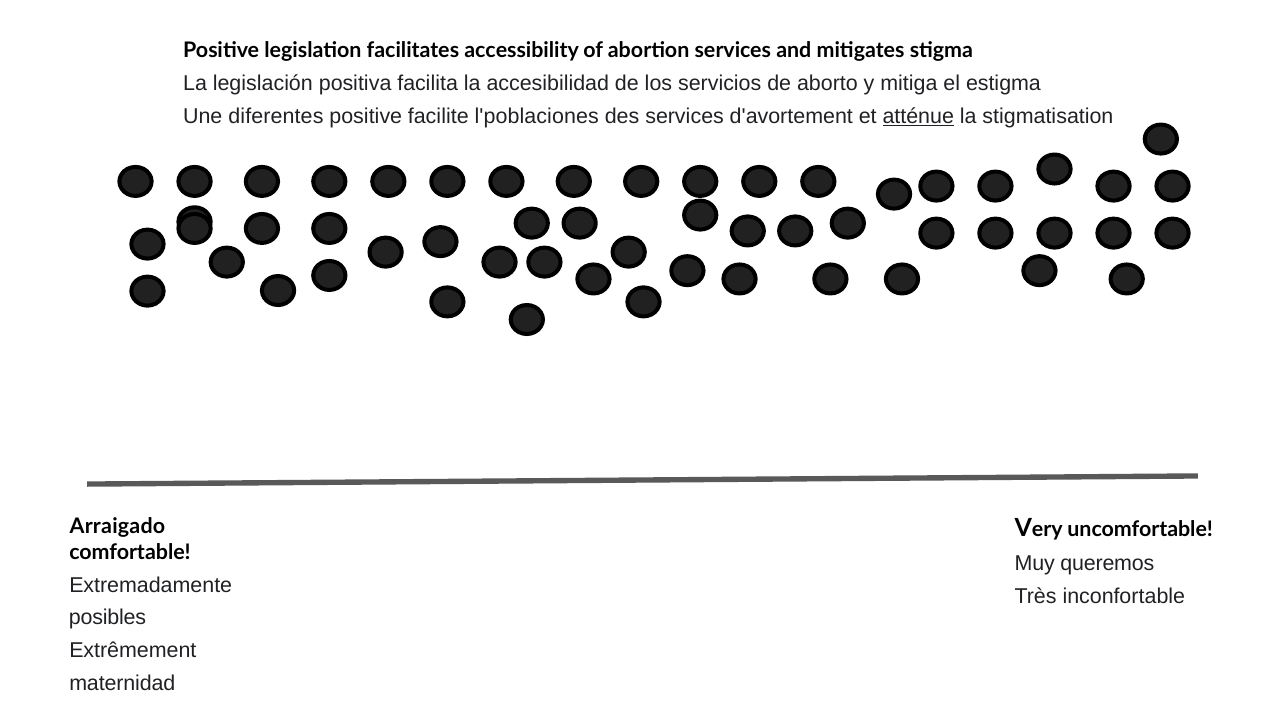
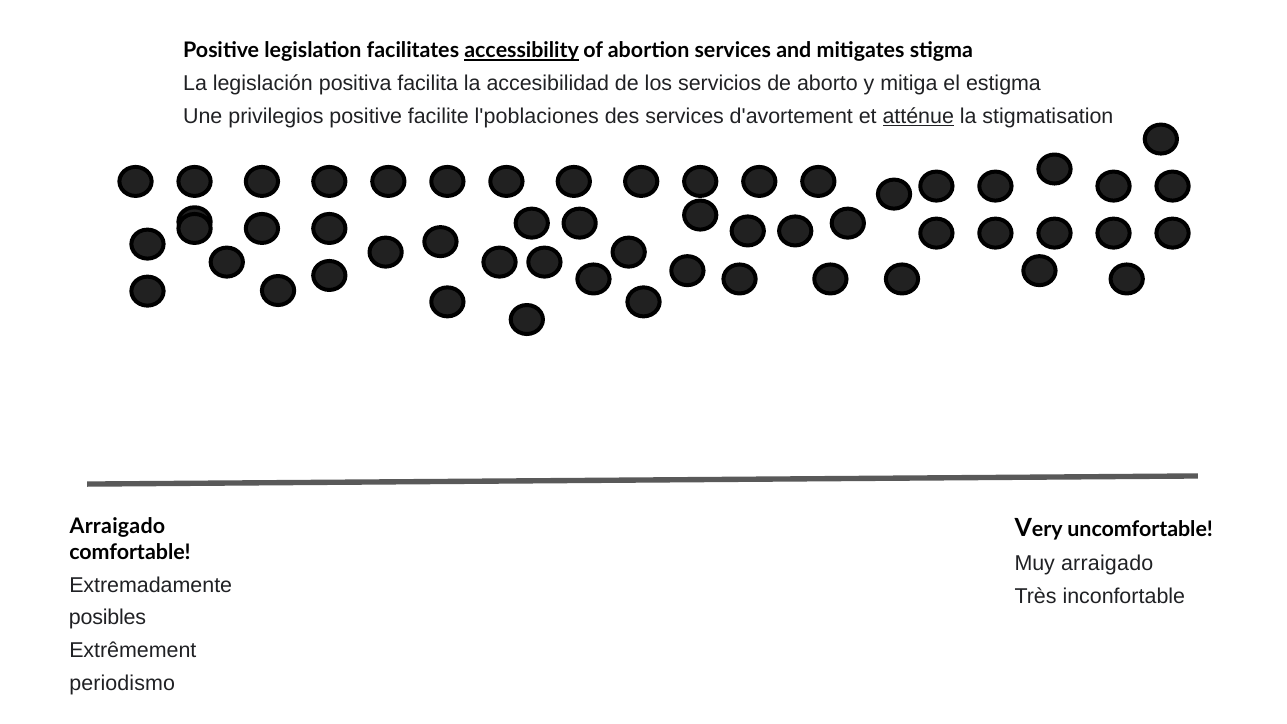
accessibility underline: none -> present
diferentes: diferentes -> privilegios
Muy queremos: queremos -> arraigado
maternidad: maternidad -> periodismo
